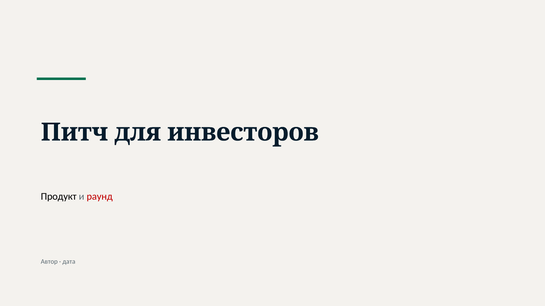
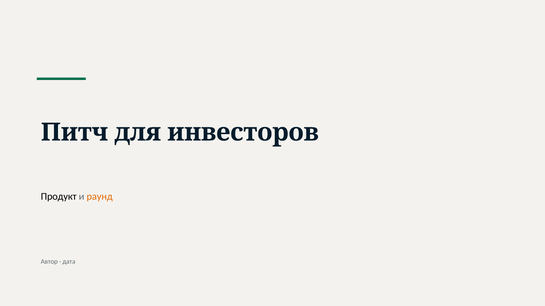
раунд colour: red -> orange
